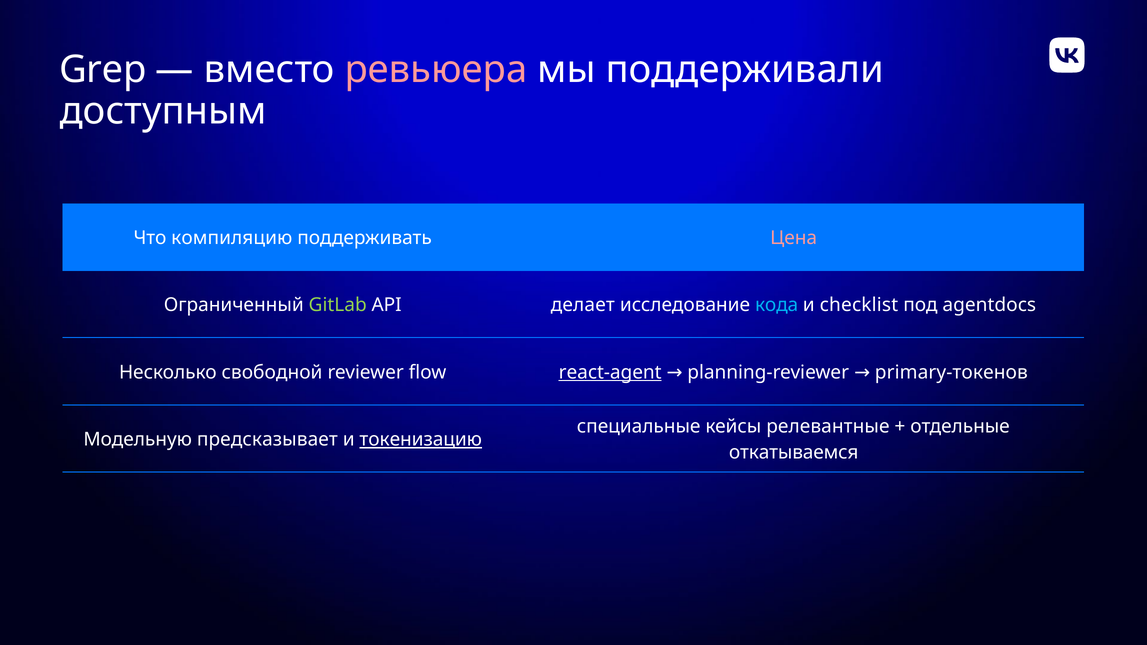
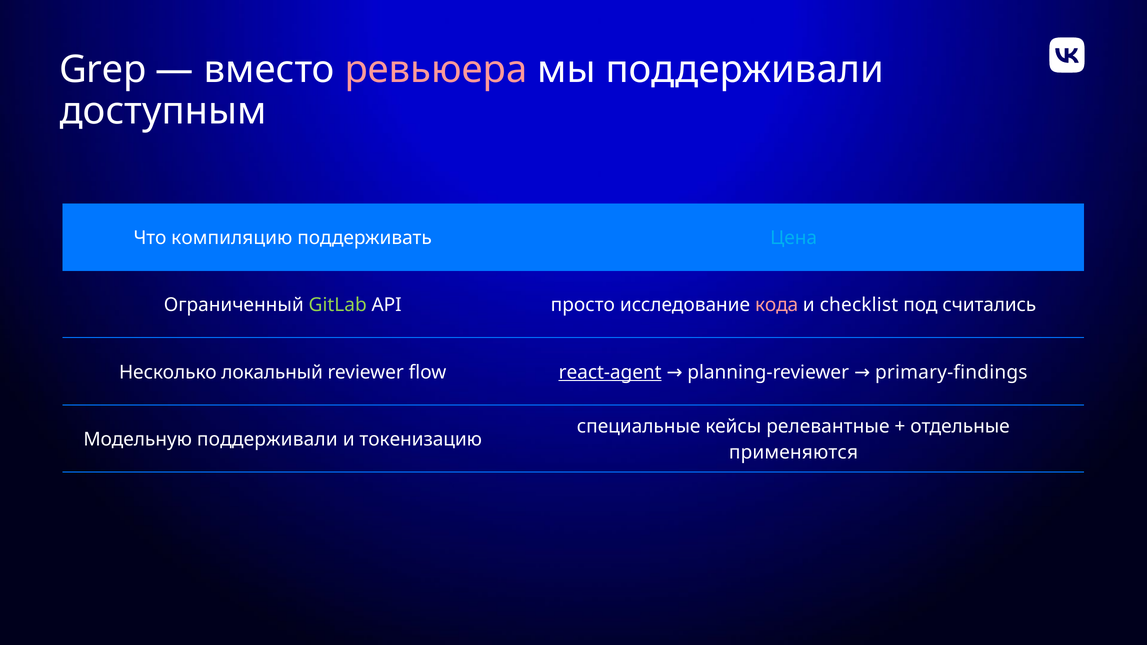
Цена colour: pink -> light blue
делает: делает -> просто
кода colour: light blue -> pink
agentdocs: agentdocs -> считались
свободной: свободной -> локальный
primary-токенов: primary-токенов -> primary-findings
Модельную предсказывает: предсказывает -> поддерживали
токенизацию underline: present -> none
откатываемся: откатываемся -> применяются
